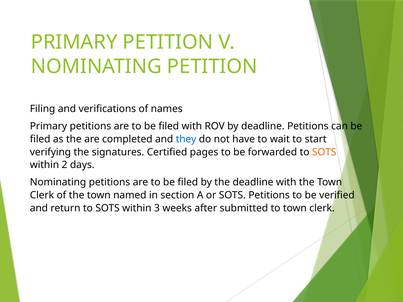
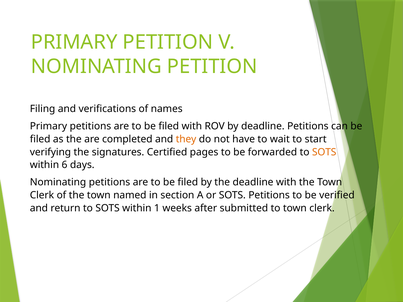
they colour: blue -> orange
2: 2 -> 6
3: 3 -> 1
